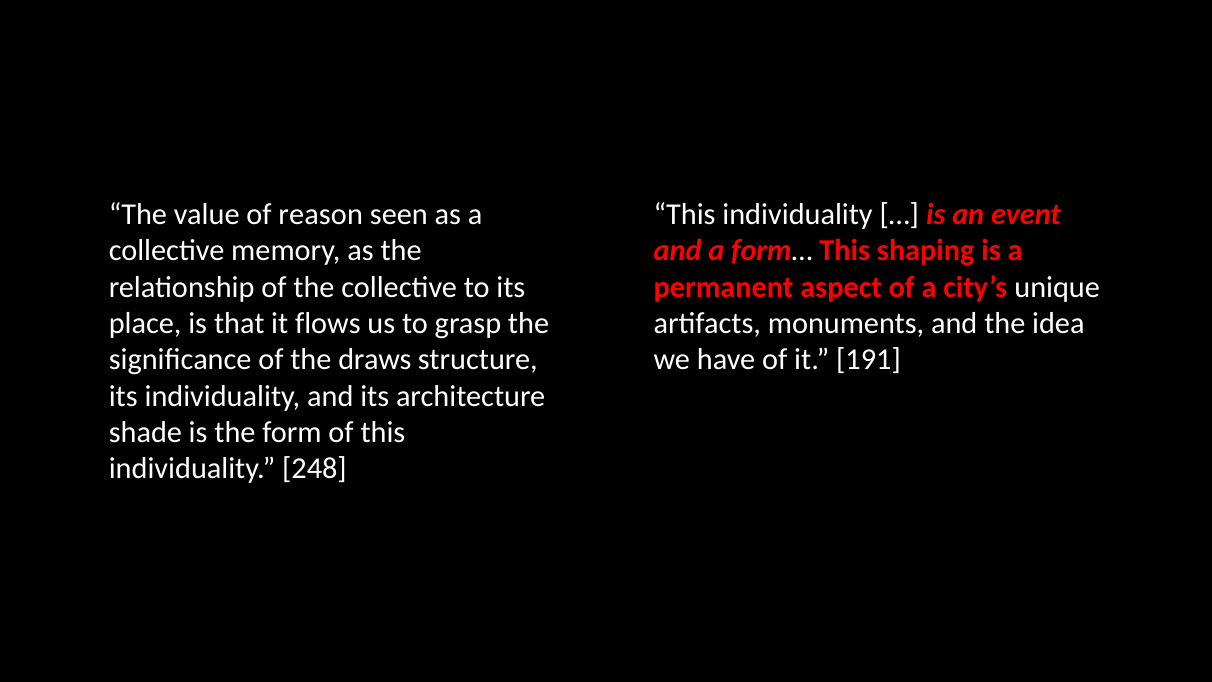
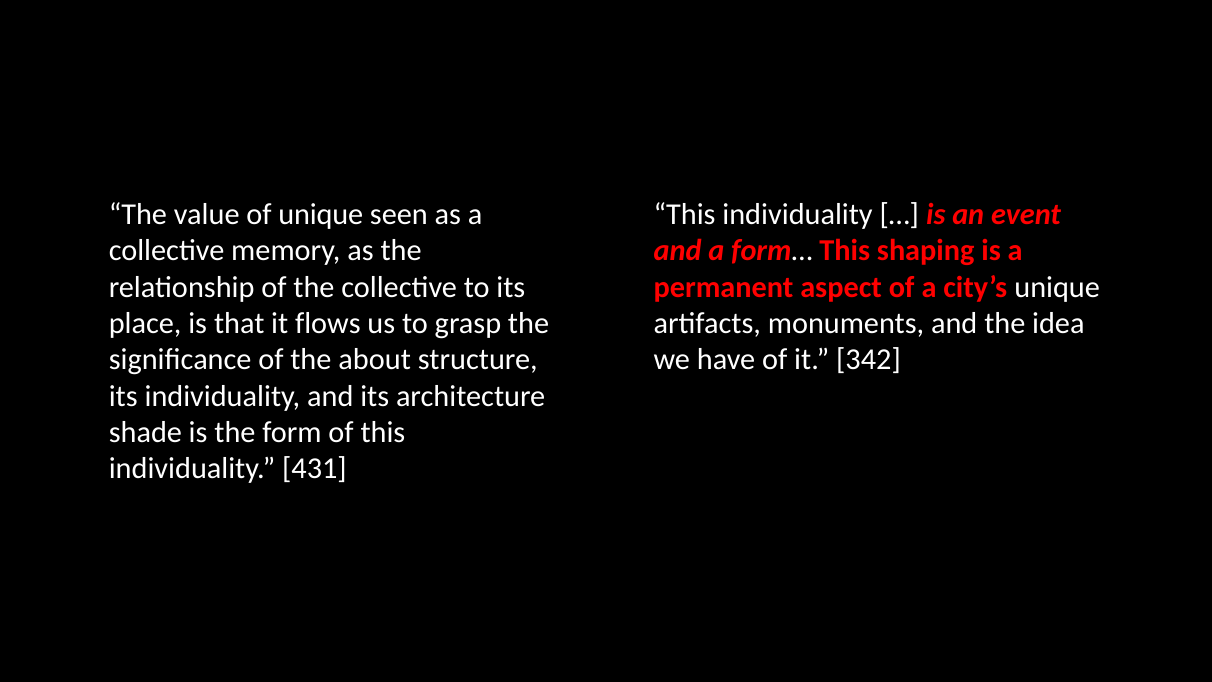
of reason: reason -> unique
draws: draws -> about
191: 191 -> 342
248: 248 -> 431
